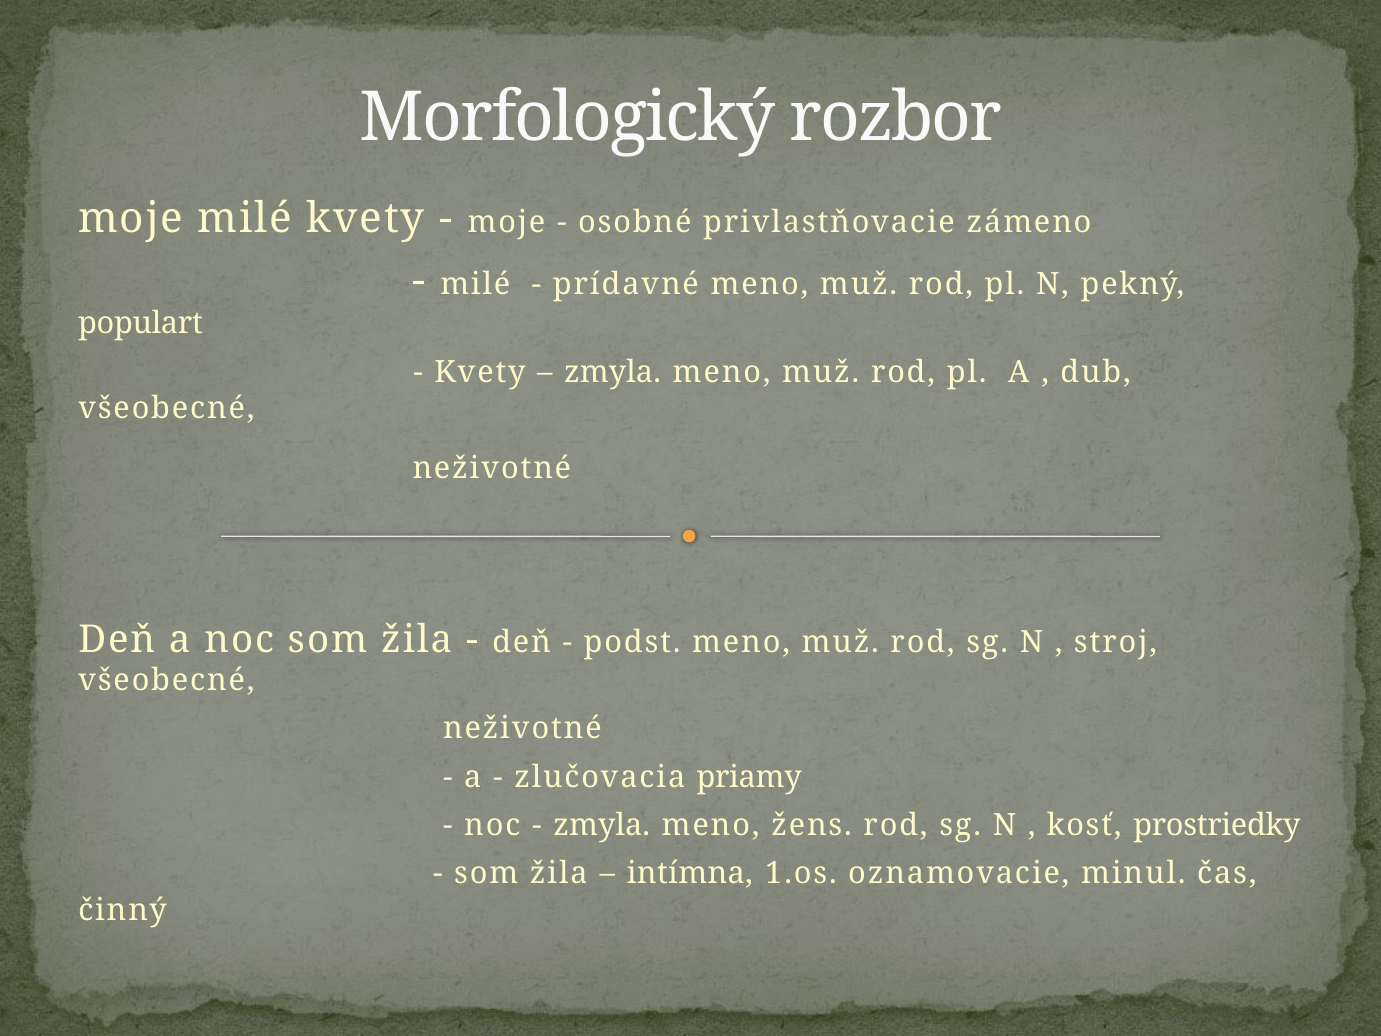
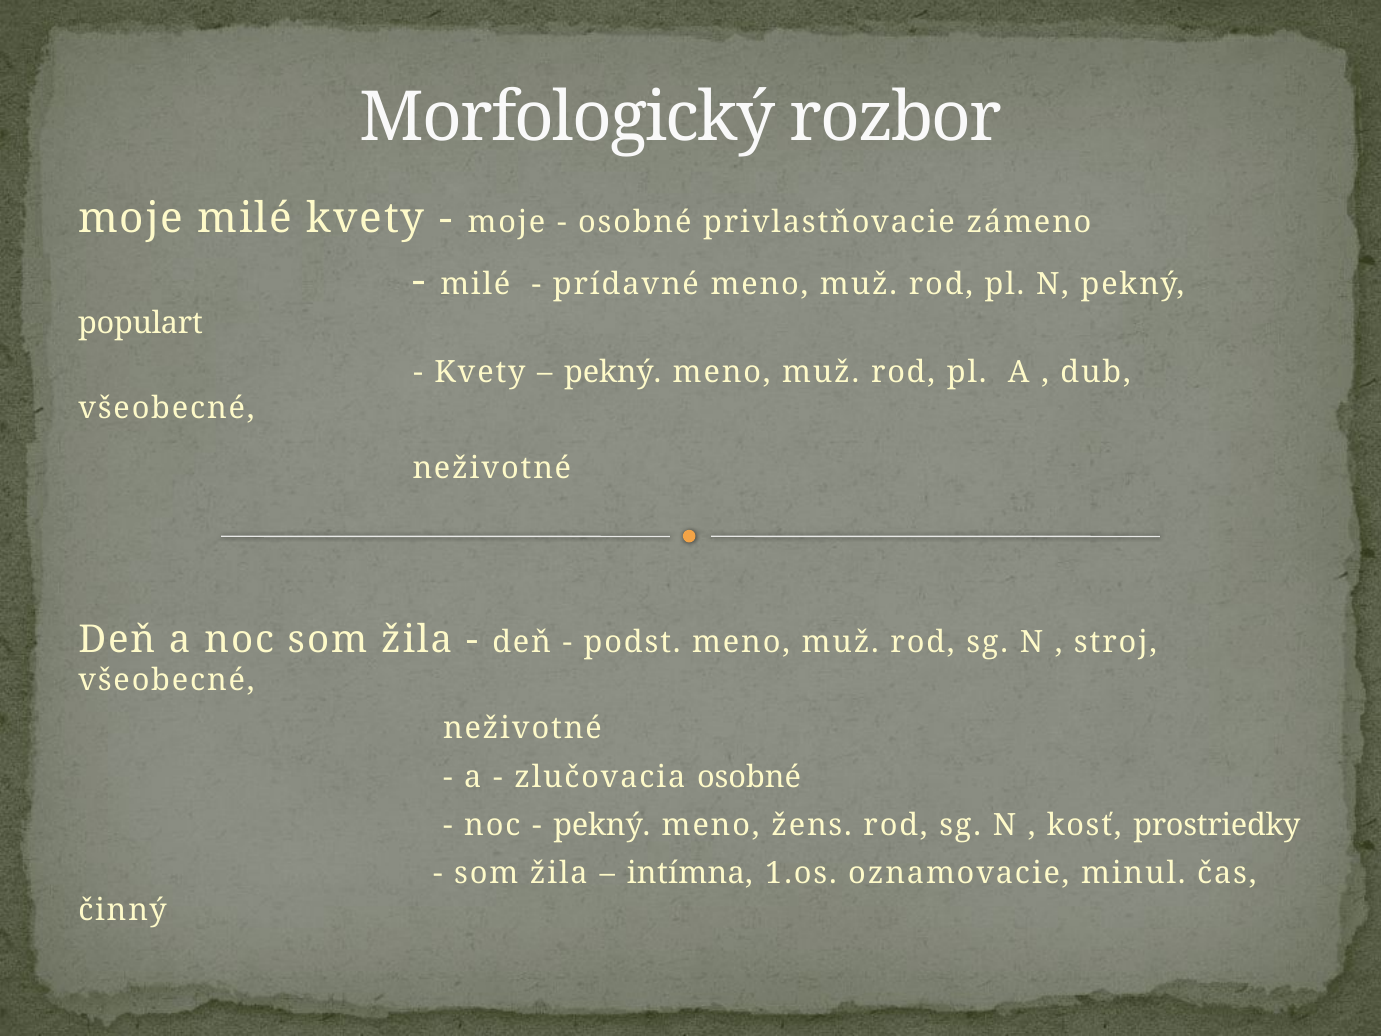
zmyla at (613, 372): zmyla -> pekný
zlučovacia priamy: priamy -> osobné
zmyla at (602, 825): zmyla -> pekný
